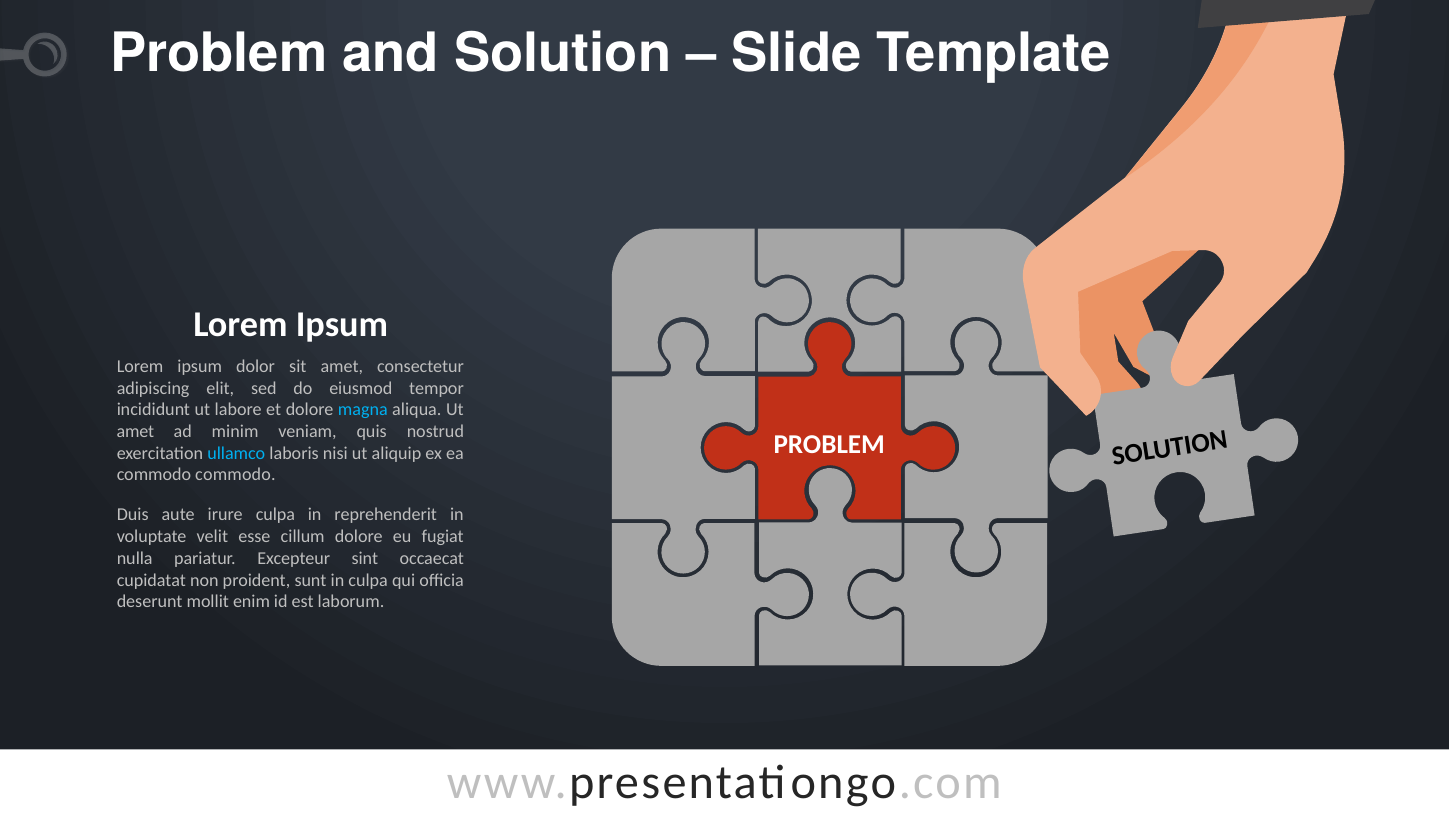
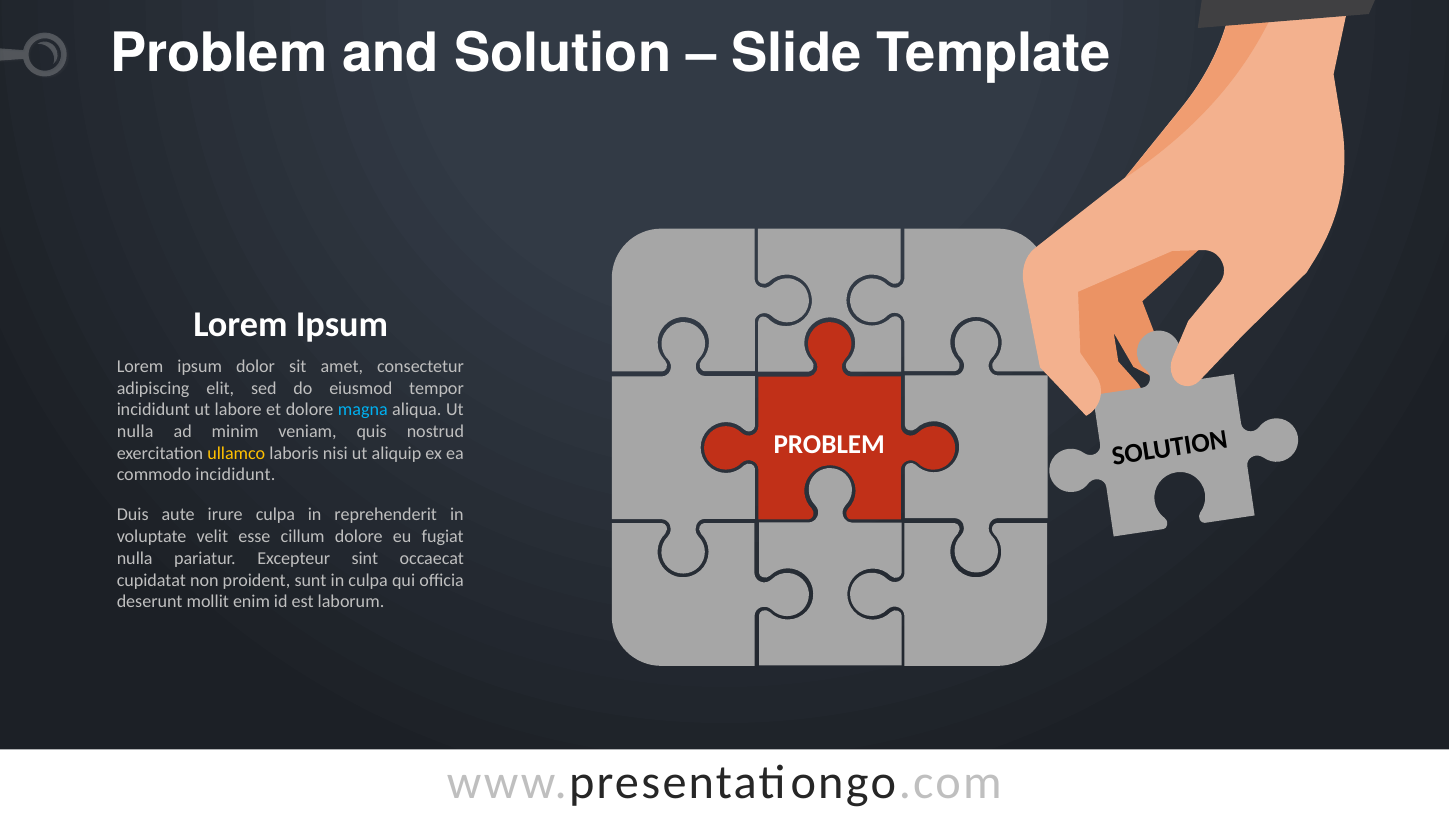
amet at (135, 432): amet -> nulla
ullamco colour: light blue -> yellow
commodo commodo: commodo -> incididunt
